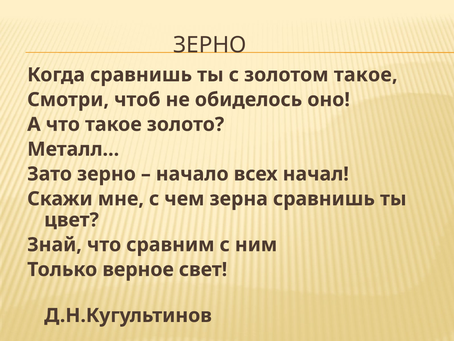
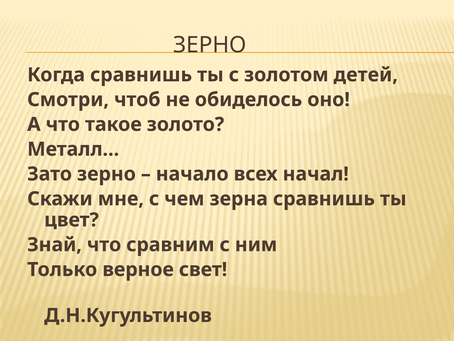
золотом такое: такое -> детей
